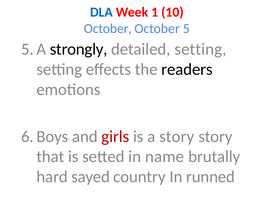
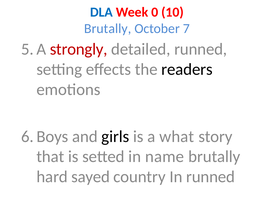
1: 1 -> 0
October at (108, 29): October -> Brutally
5: 5 -> 7
strongly colour: black -> red
detailed setting: setting -> runned
girls colour: red -> black
a story: story -> what
